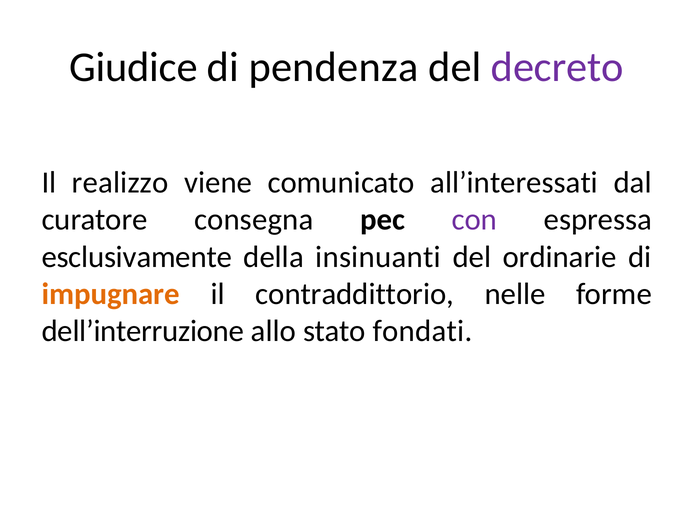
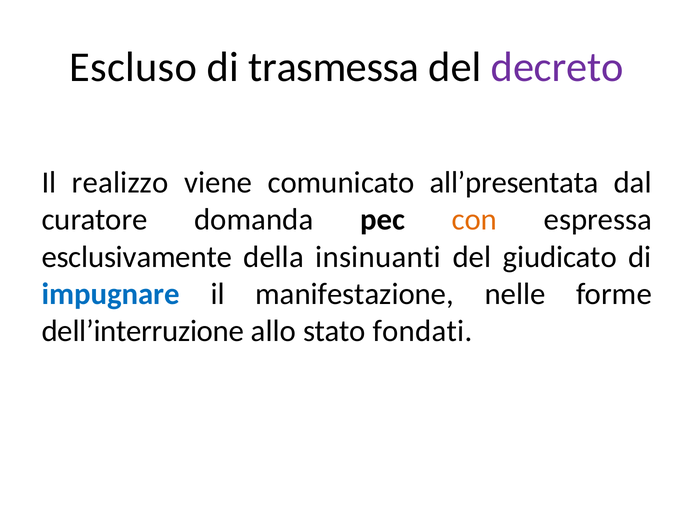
Giudice: Giudice -> Escluso
pendenza: pendenza -> trasmessa
all’interessati: all’interessati -> all’presentata
consegna: consegna -> domanda
con colour: purple -> orange
ordinarie: ordinarie -> giudicato
impugnare colour: orange -> blue
contraddittorio: contraddittorio -> manifestazione
